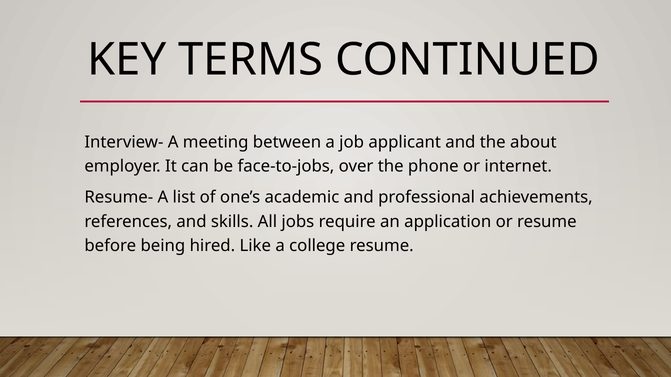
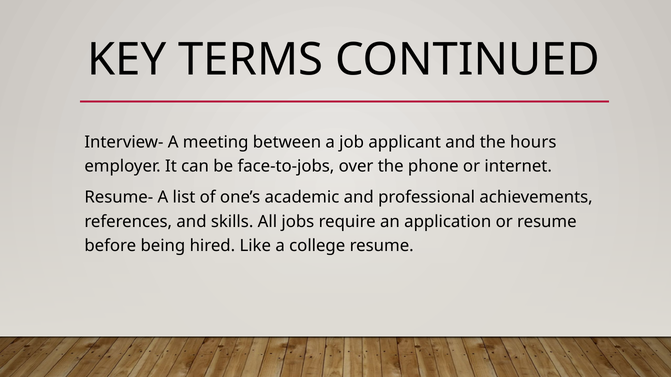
about: about -> hours
